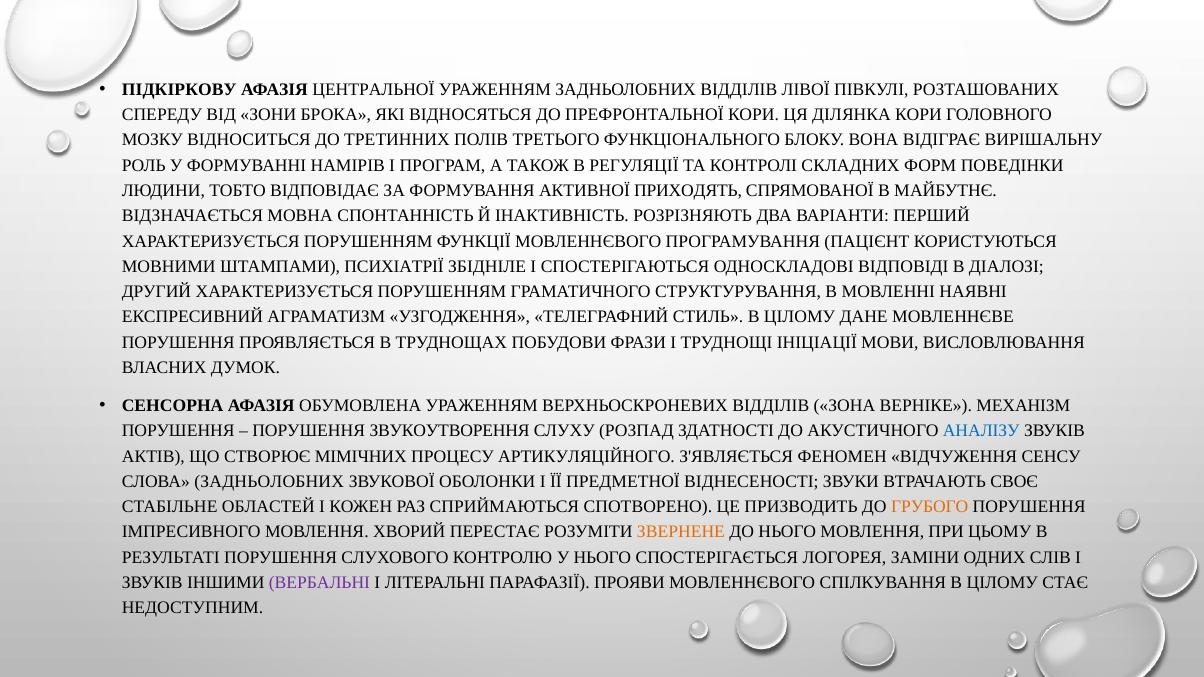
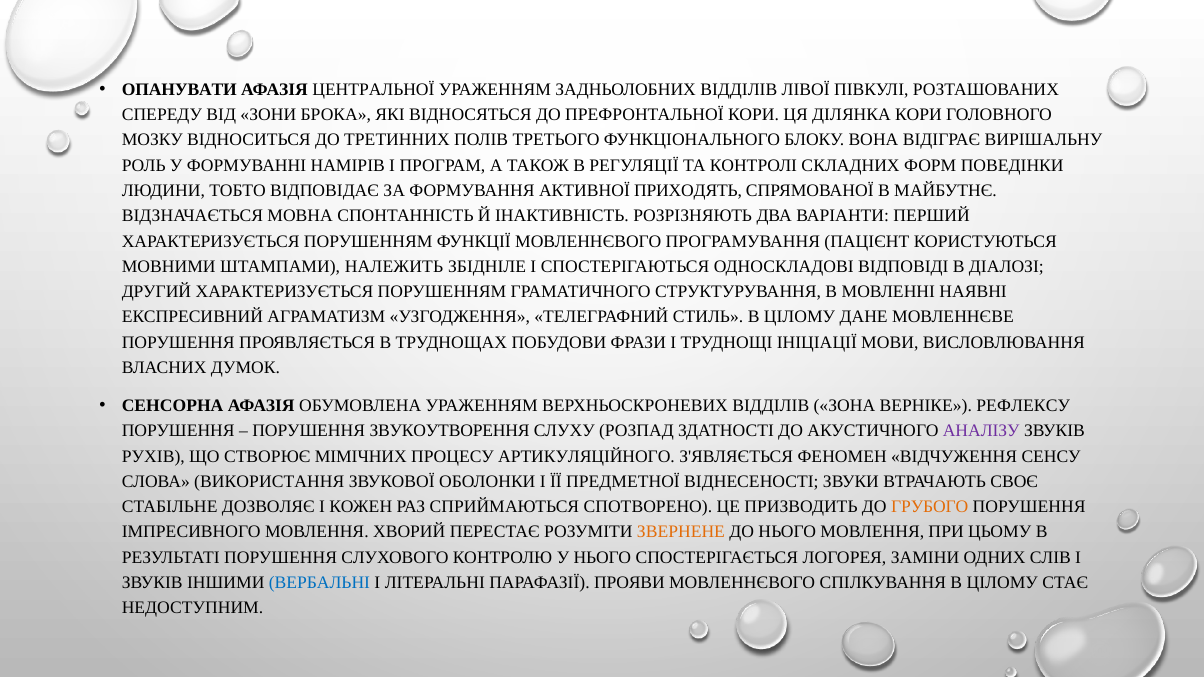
ПІДКІРКОВУ: ПІДКІРКОВУ -> ОПАНУВАТИ
ПСИХІАТРІЇ: ПСИХІАТРІЇ -> НАЛЕЖИТЬ
МЕХАНІЗМ: МЕХАНІЗМ -> РЕФЛЕКСУ
АНАЛІЗУ colour: blue -> purple
АКТІВ: АКТІВ -> РУХІВ
СЛОВА ЗАДНЬОЛОБНИХ: ЗАДНЬОЛОБНИХ -> ВИКОРИСТАННЯ
ОБЛАСТЕЙ: ОБЛАСТЕЙ -> ДОЗВОЛЯЄ
ВЕРБАЛЬНІ colour: purple -> blue
